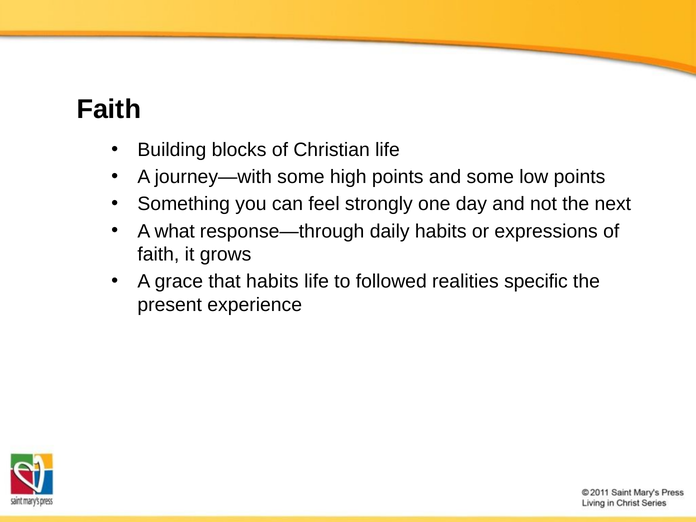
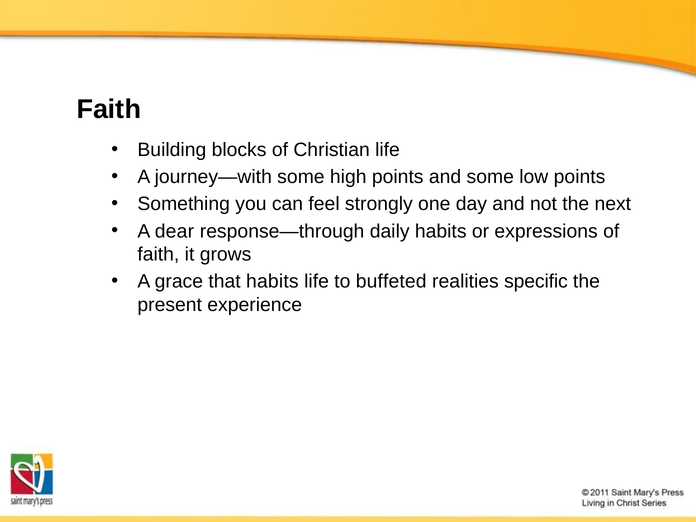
what: what -> dear
followed: followed -> buffeted
